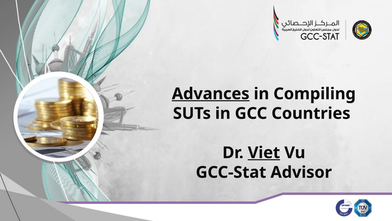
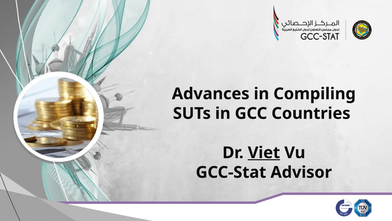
Advances underline: present -> none
